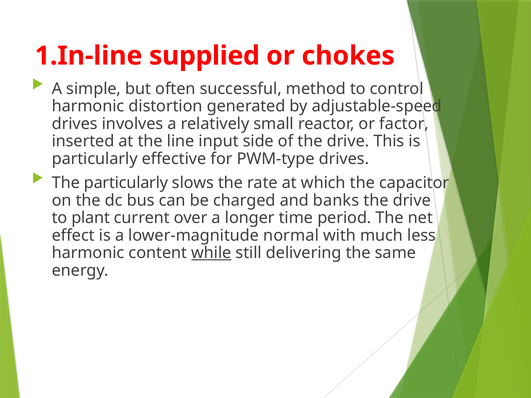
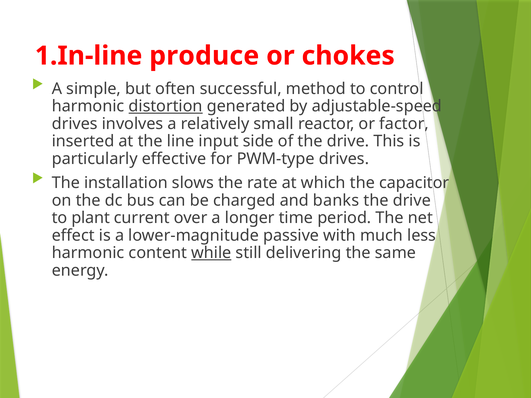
supplied: supplied -> produce
distortion underline: none -> present
The particularly: particularly -> installation
normal: normal -> passive
